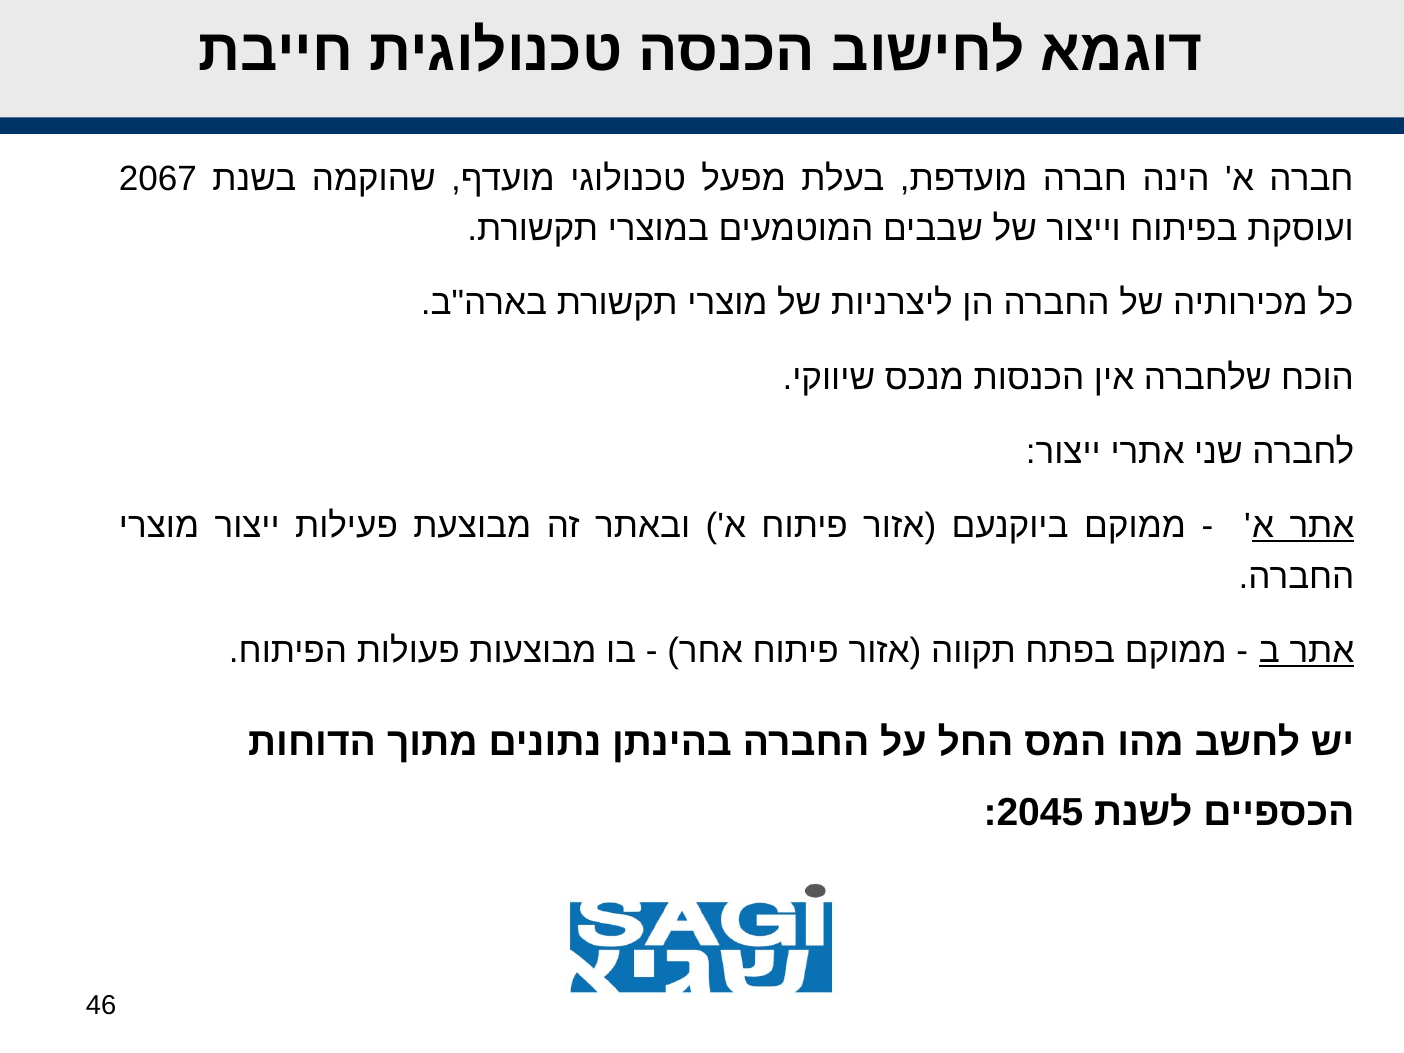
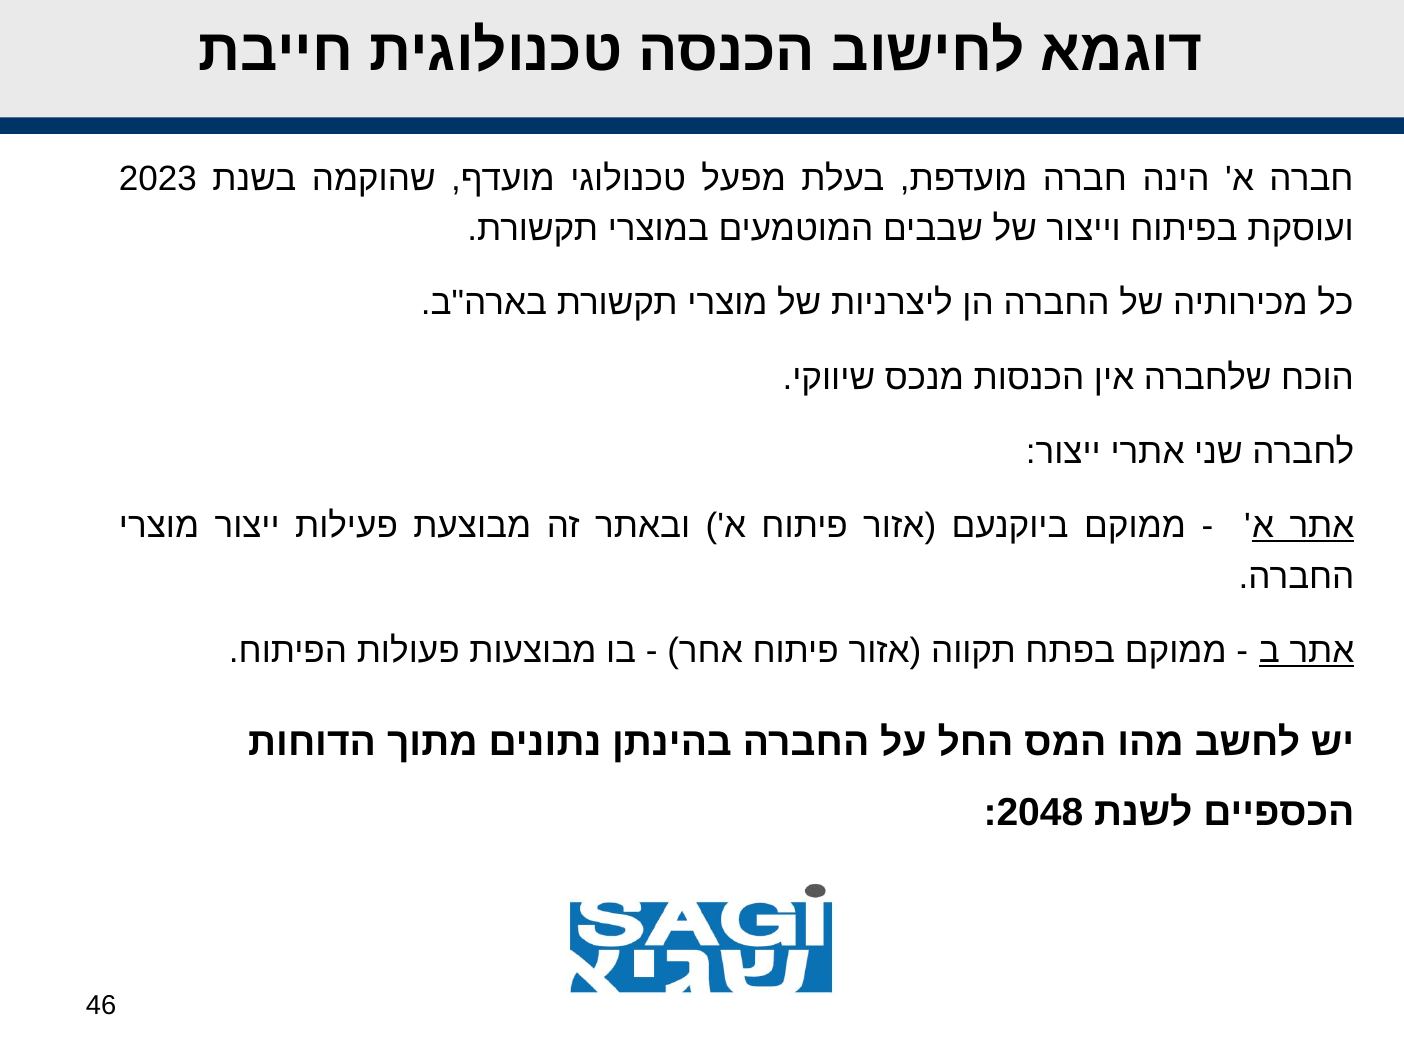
2067: 2067 -> 2023
2045: 2045 -> 2048
